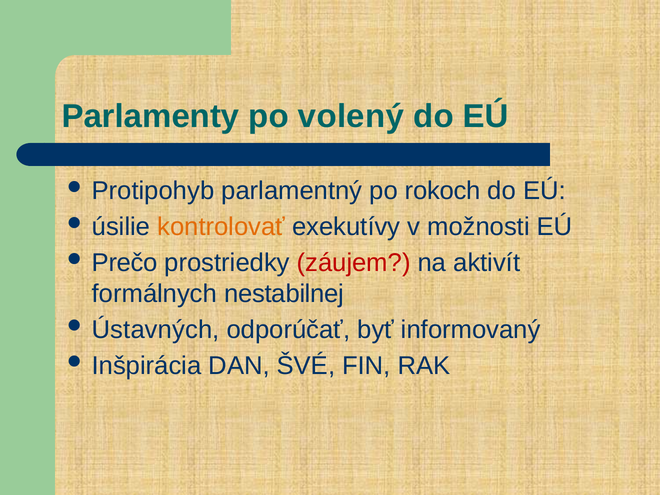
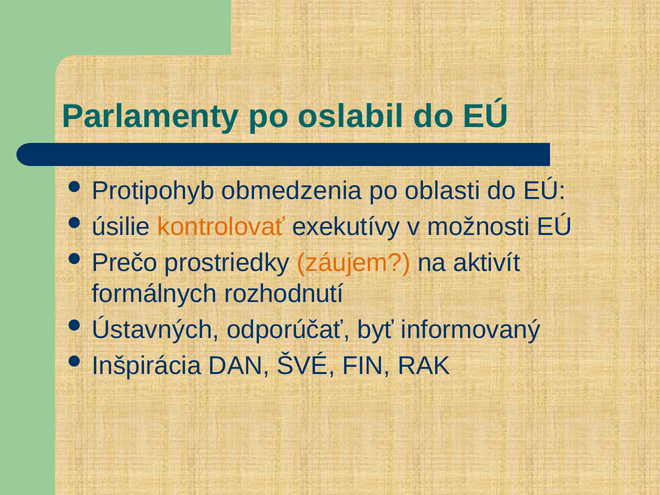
volený: volený -> oslabil
parlamentný: parlamentný -> obmedzenia
rokoch: rokoch -> oblasti
záujem colour: red -> orange
nestabilnej: nestabilnej -> rozhodnutí
